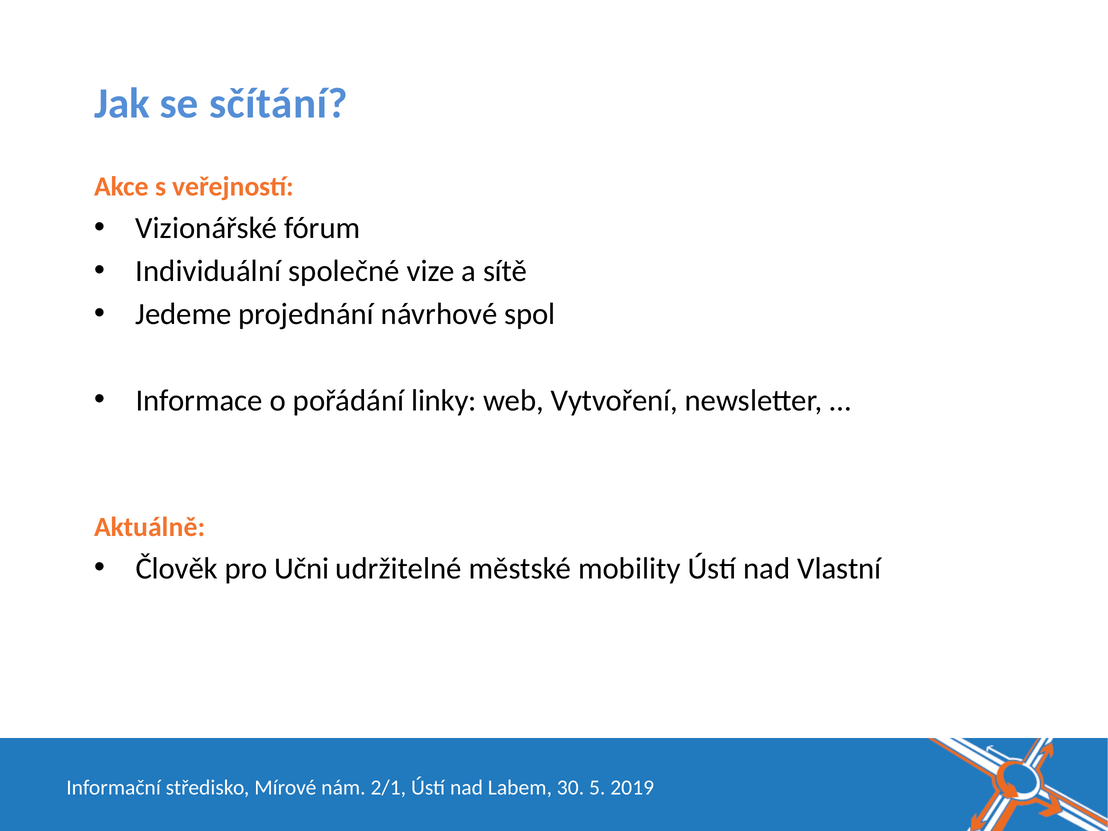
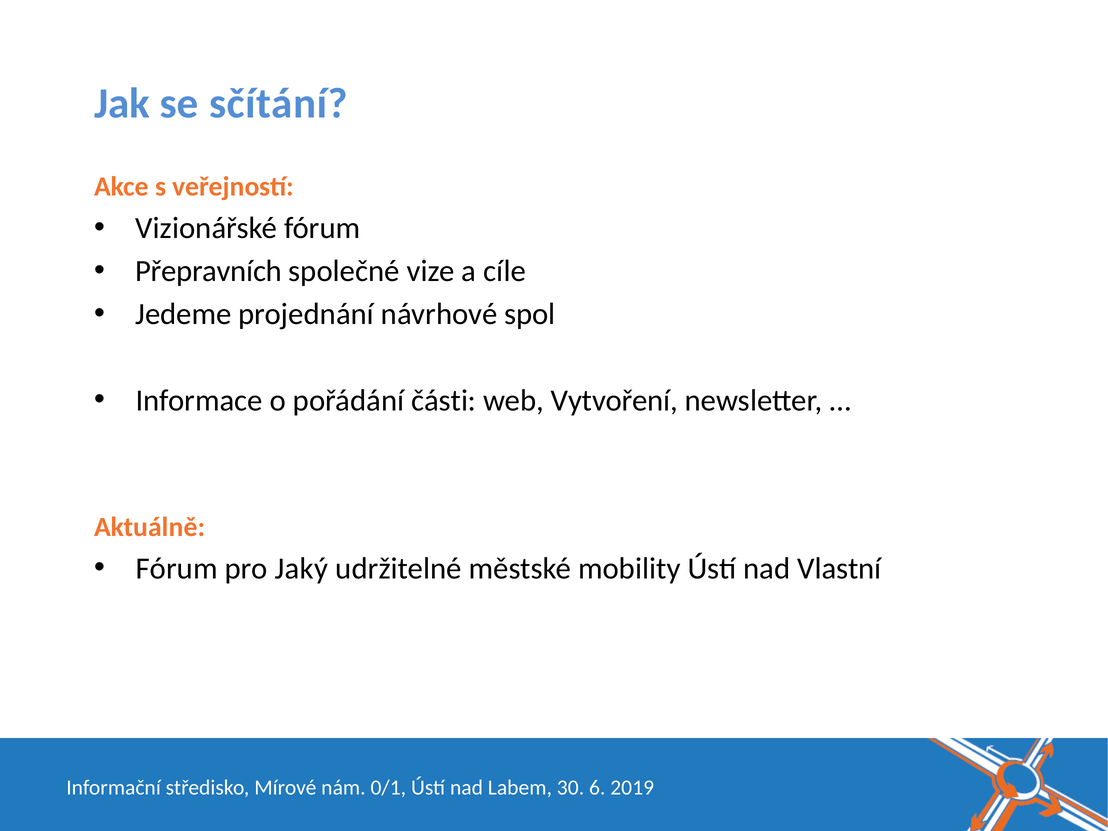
Individuální: Individuální -> Přepravních
sítě: sítě -> cíle
linky: linky -> části
Člověk at (177, 569): Člověk -> Fórum
Učni: Učni -> Jaký
2/1: 2/1 -> 0/1
5: 5 -> 6
